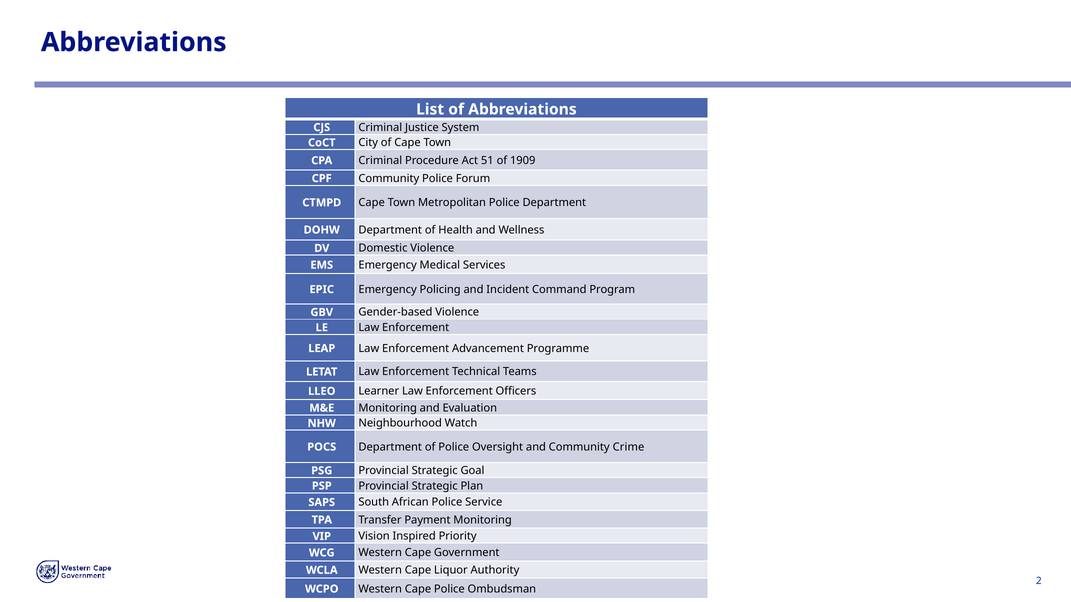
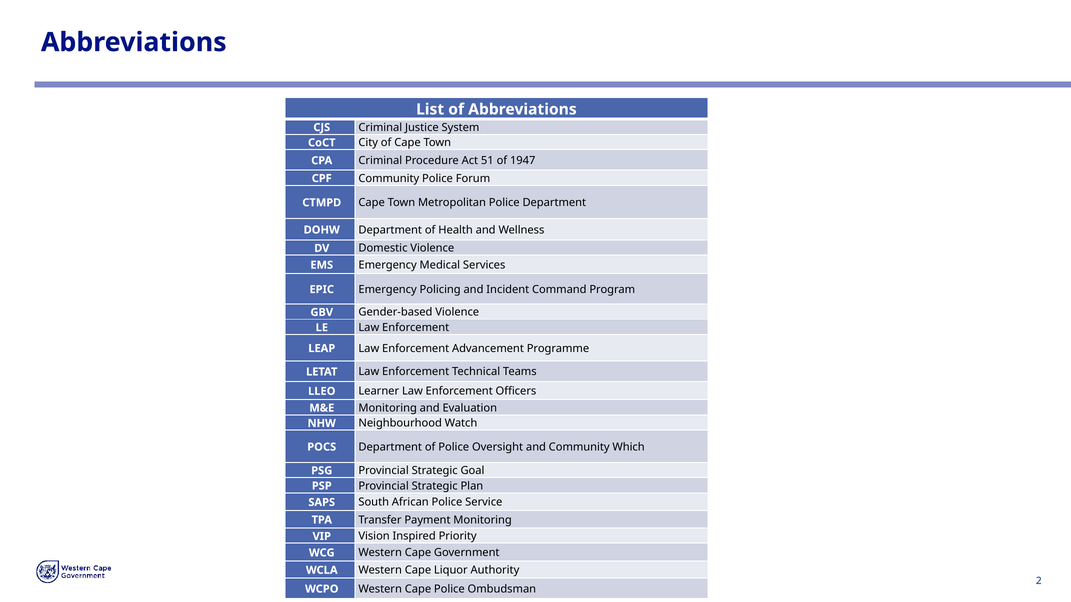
1909: 1909 -> 1947
Crime: Crime -> Which
